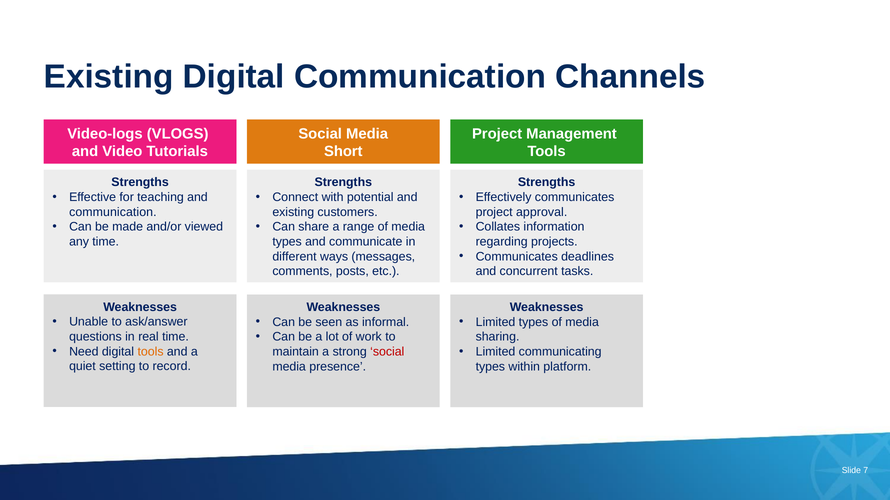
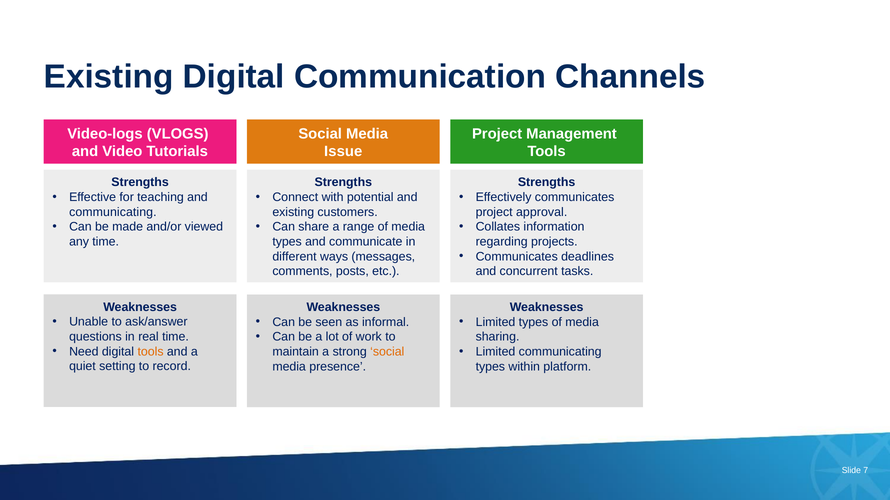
Short: Short -> Issue
communication at (113, 212): communication -> communicating
social at (387, 352) colour: red -> orange
